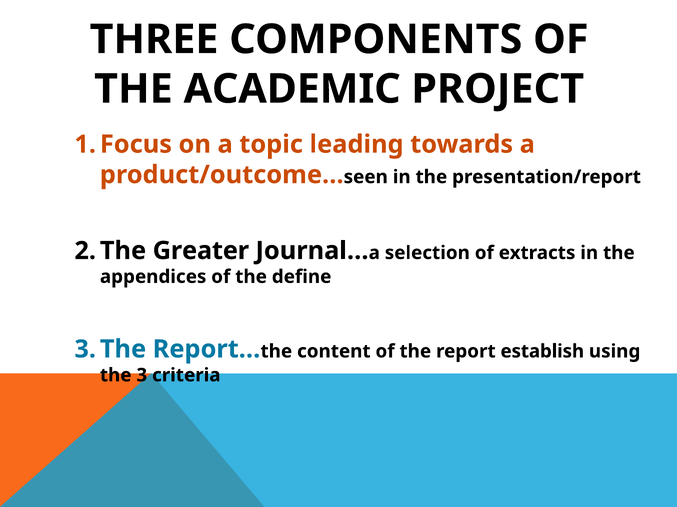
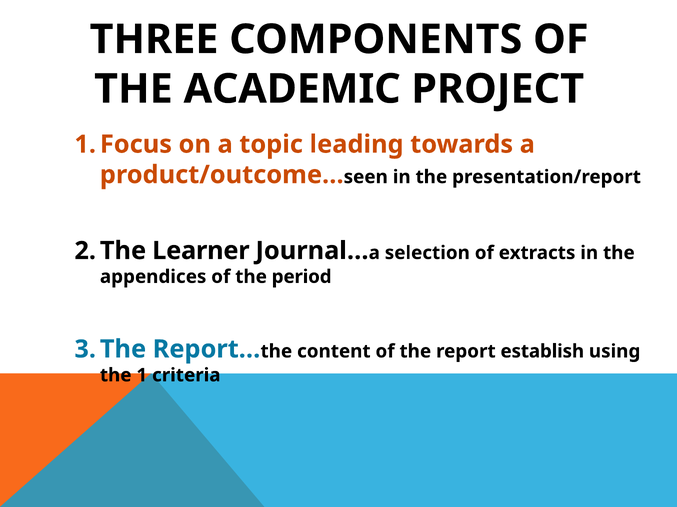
Greater: Greater -> Learner
define: define -> period
3: 3 -> 1
